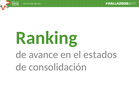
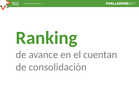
estados: estados -> cuentan
